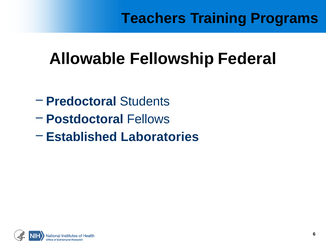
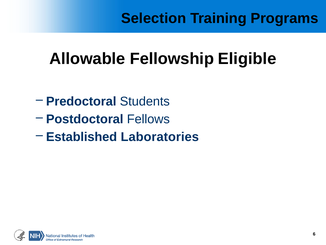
Teachers: Teachers -> Selection
Federal: Federal -> Eligible
